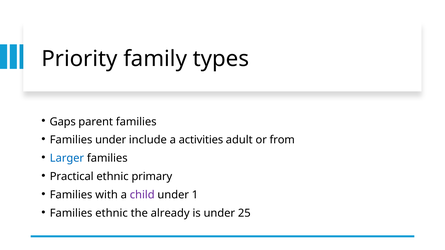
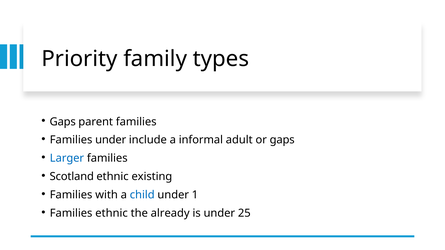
activities: activities -> informal
or from: from -> gaps
Practical: Practical -> Scotland
primary: primary -> existing
child colour: purple -> blue
